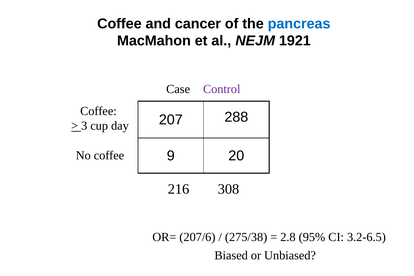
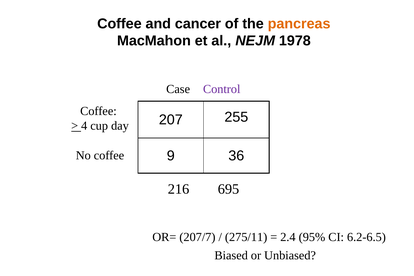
pancreas colour: blue -> orange
1921: 1921 -> 1978
288: 288 -> 255
3: 3 -> 4
20: 20 -> 36
308: 308 -> 695
207/6: 207/6 -> 207/7
275/38: 275/38 -> 275/11
2.8: 2.8 -> 2.4
3.2-6.5: 3.2-6.5 -> 6.2-6.5
